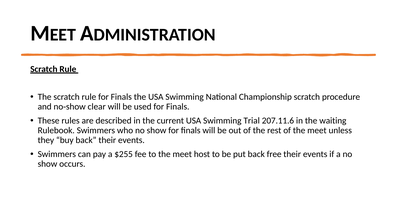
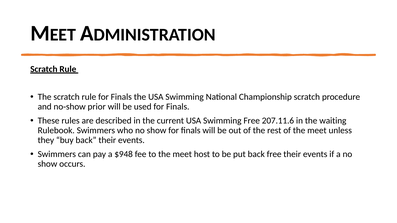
clear: clear -> prior
Swimming Trial: Trial -> Free
$255: $255 -> $948
